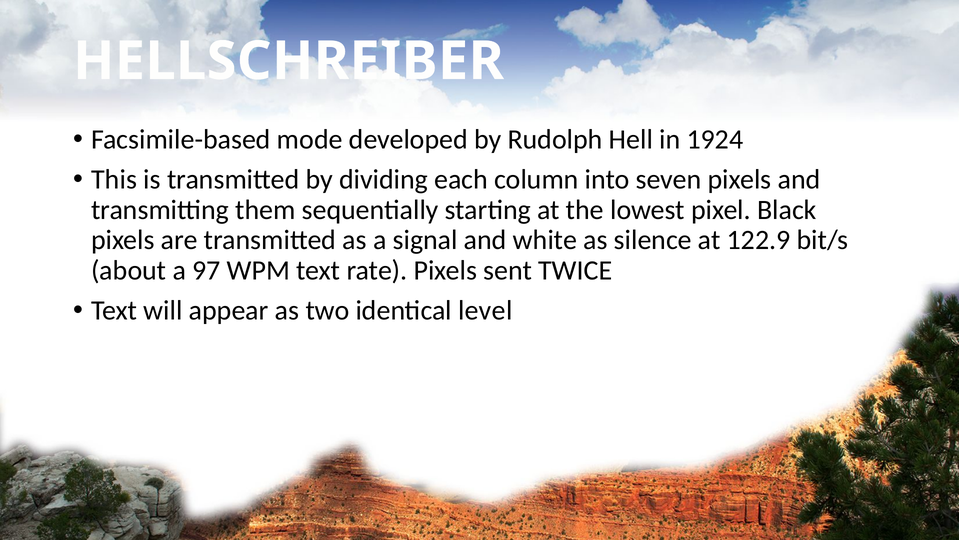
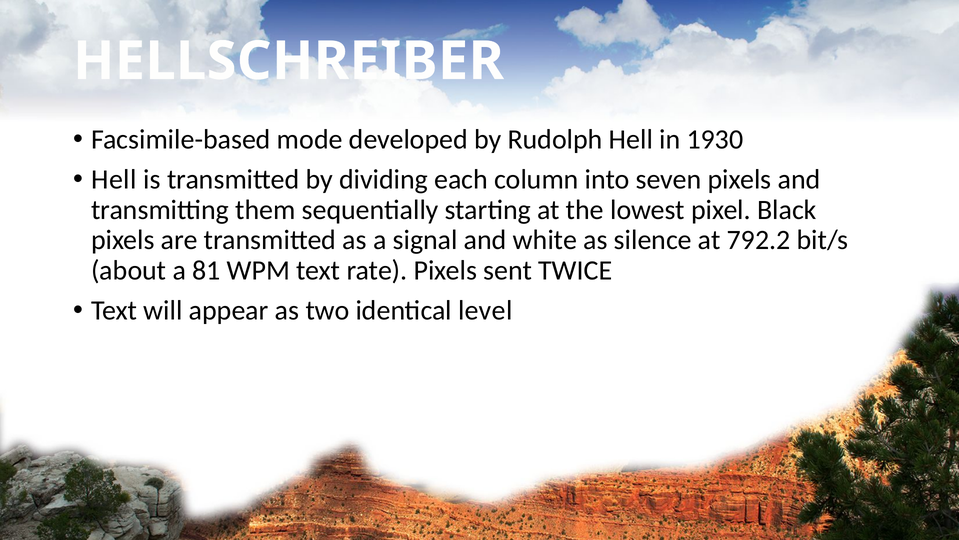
1924: 1924 -> 1930
This at (114, 179): This -> Hell
122.9: 122.9 -> 792.2
97: 97 -> 81
